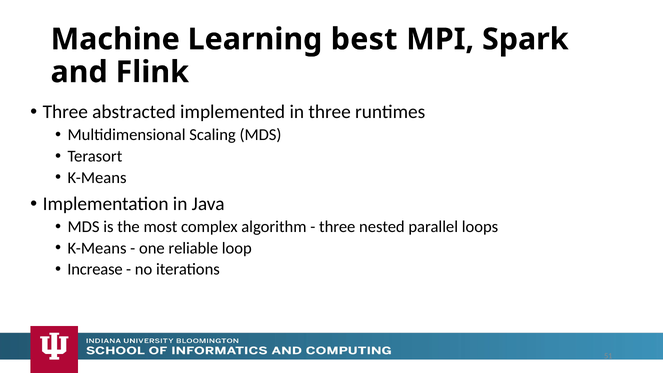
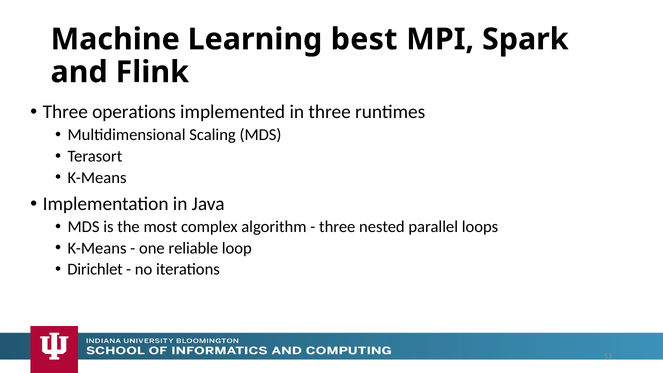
abstracted: abstracted -> operations
Increase: Increase -> Dirichlet
